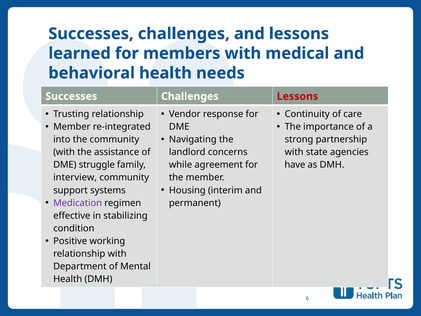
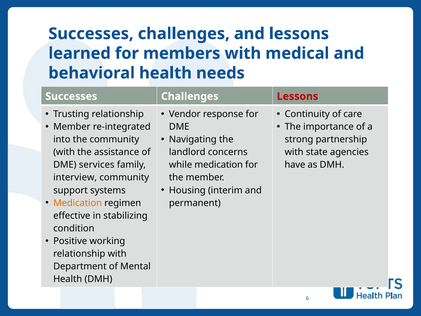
struggle: struggle -> services
while agreement: agreement -> medication
Medication at (78, 203) colour: purple -> orange
